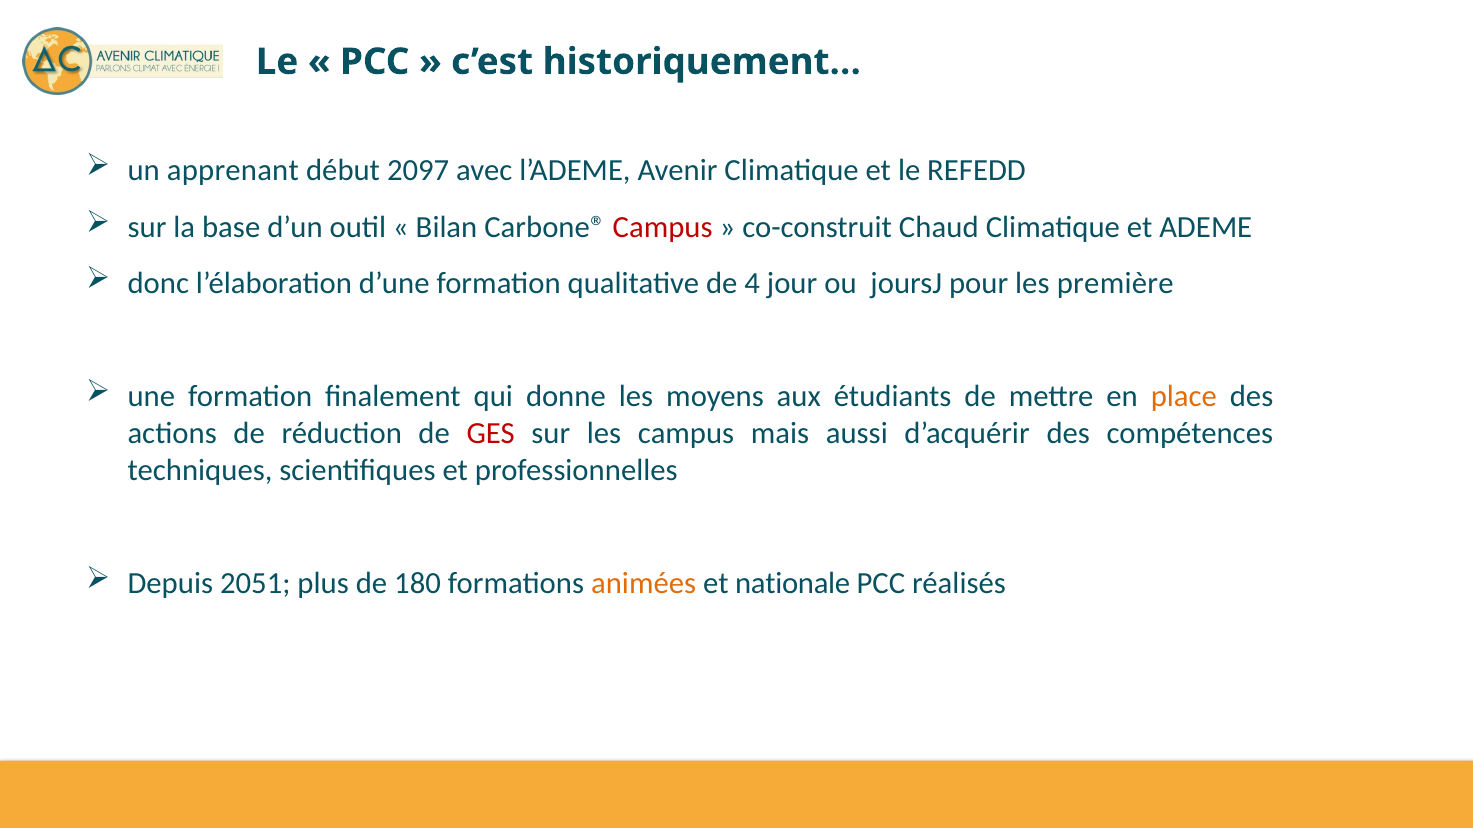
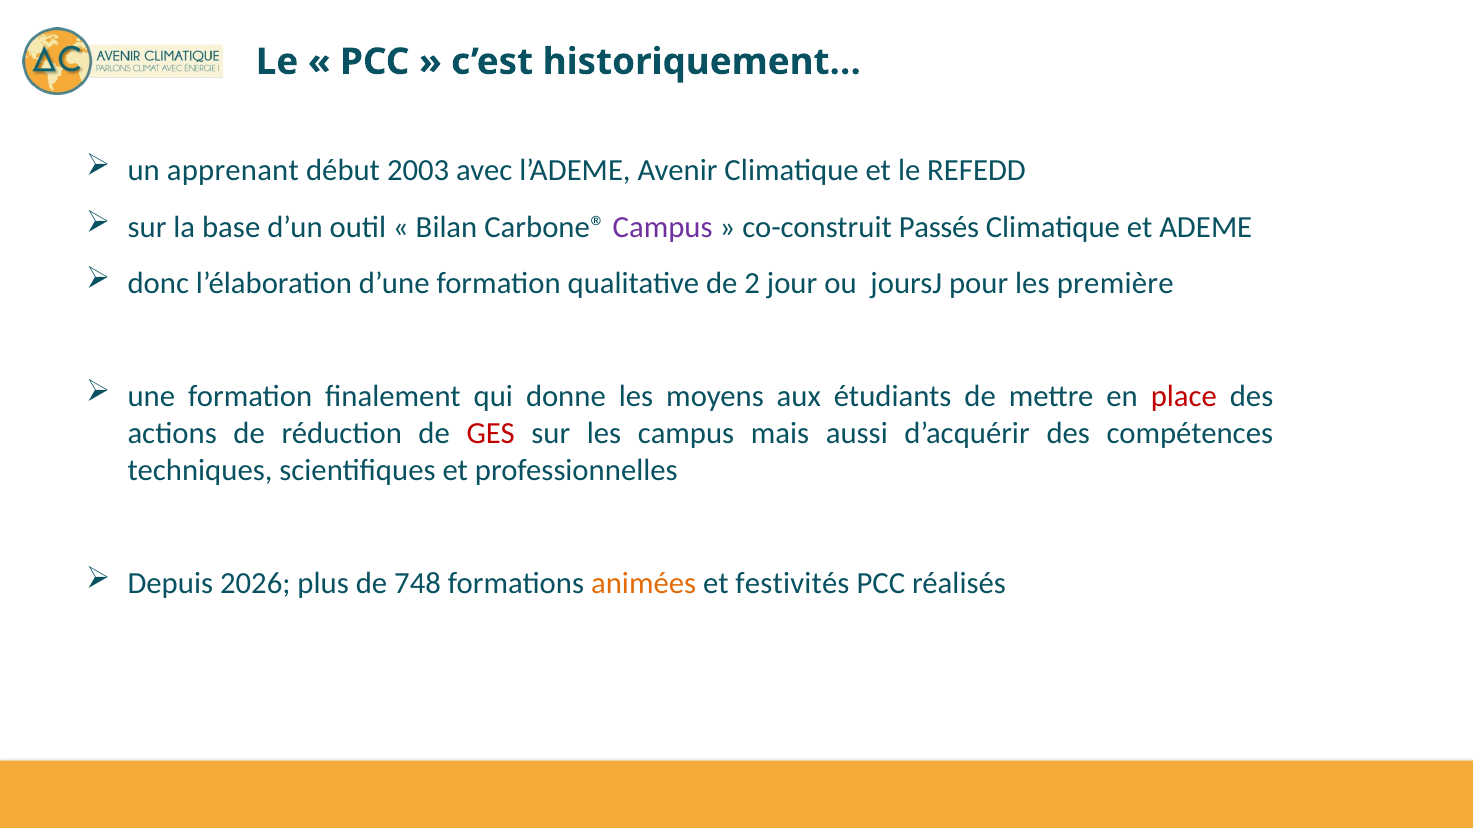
2097: 2097 -> 2003
Campus at (663, 227) colour: red -> purple
Chaud: Chaud -> Passés
4: 4 -> 2
place colour: orange -> red
2051: 2051 -> 2026
180: 180 -> 748
nationale: nationale -> festivités
